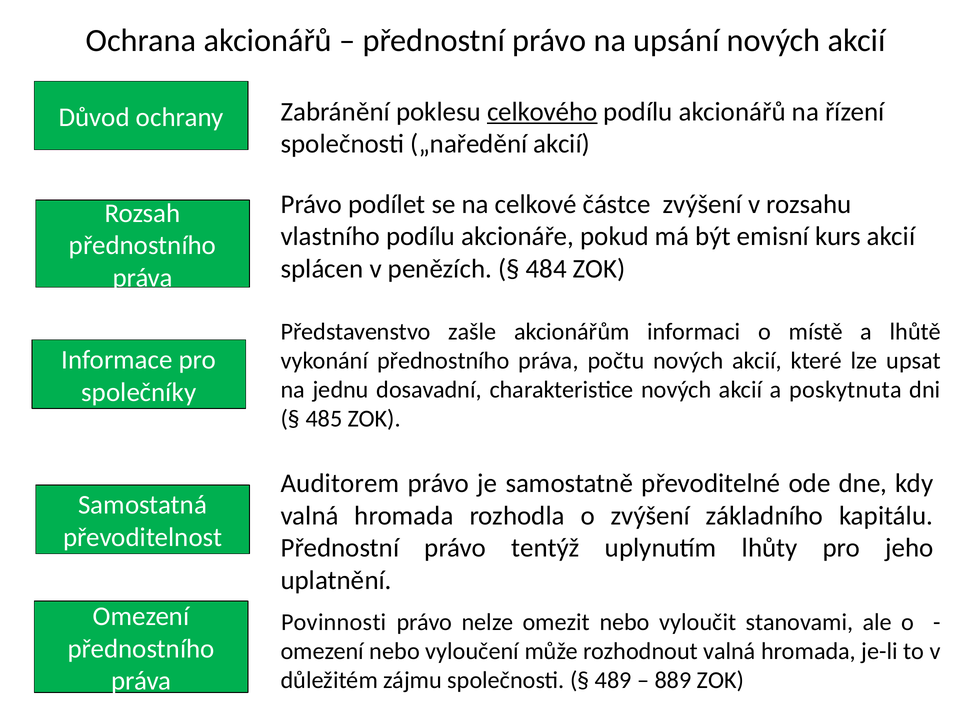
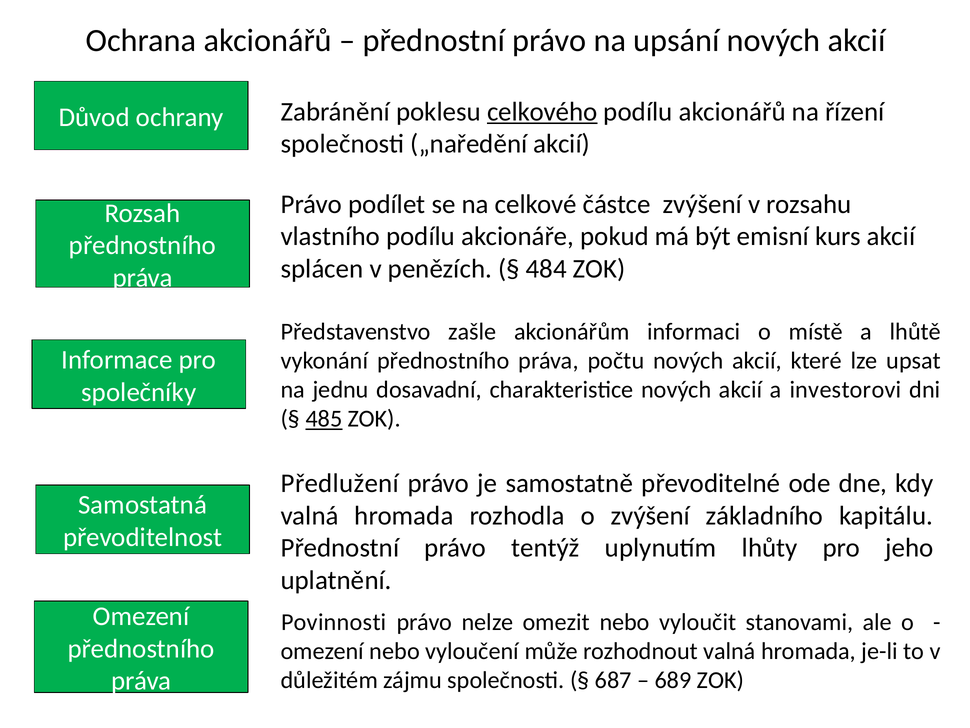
poskytnuta: poskytnuta -> investorovi
485 underline: none -> present
Auditorem: Auditorem -> Předlužení
489: 489 -> 687
889: 889 -> 689
